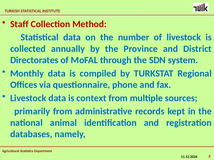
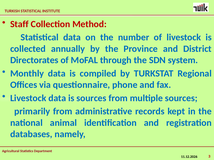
is context: context -> sources
